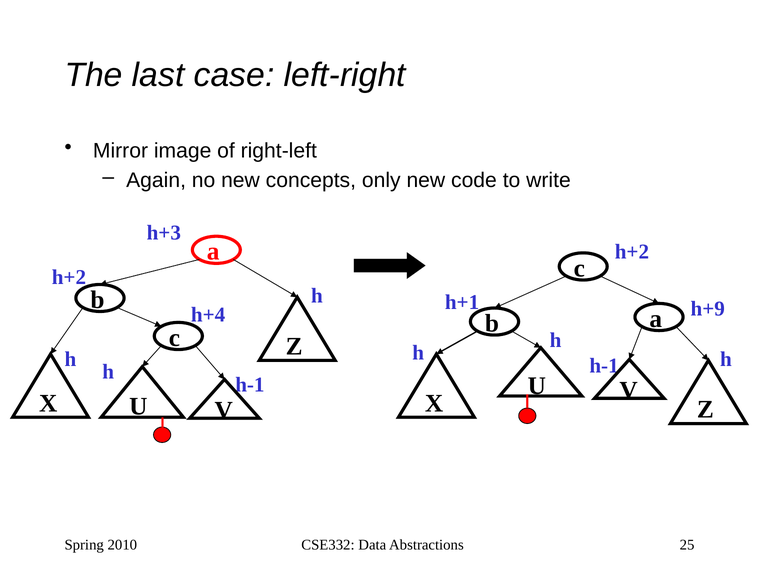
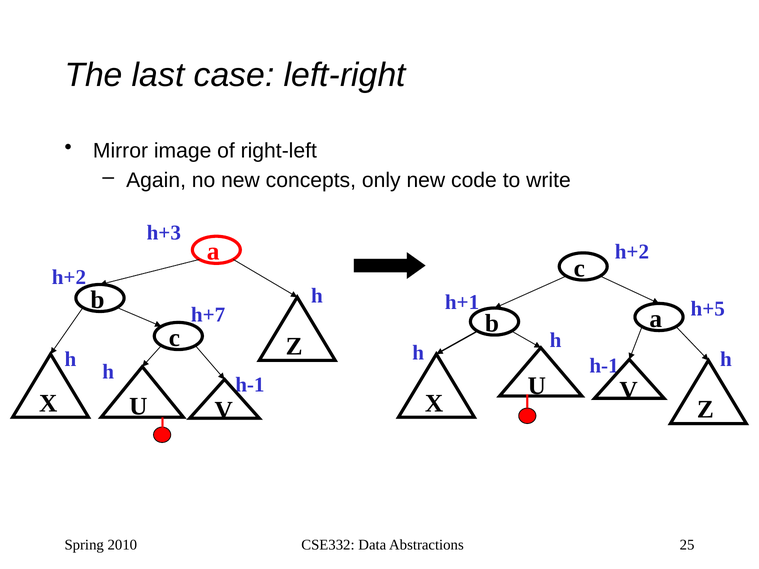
h+9: h+9 -> h+5
h+4: h+4 -> h+7
